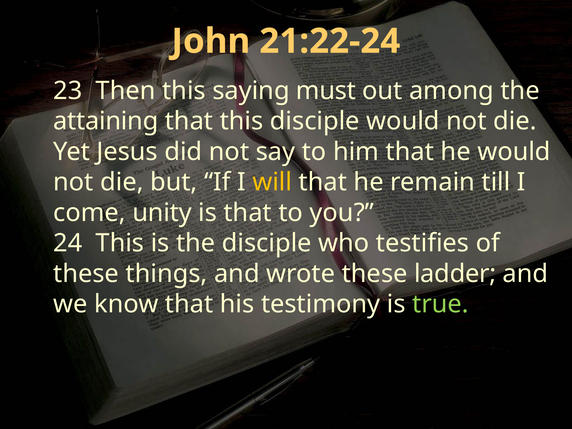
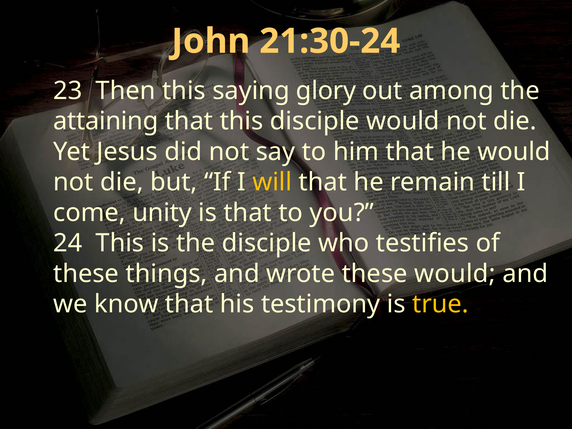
21:22-24: 21:22-24 -> 21:30-24
must: must -> glory
these ladder: ladder -> would
true colour: light green -> yellow
